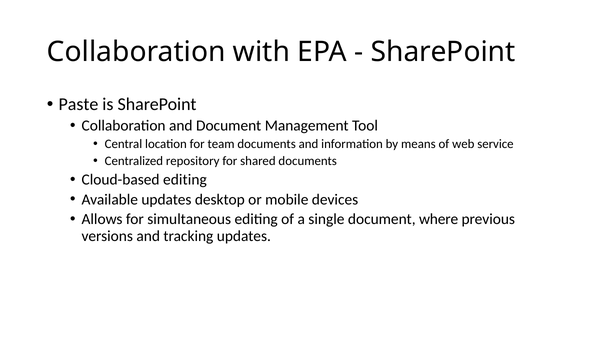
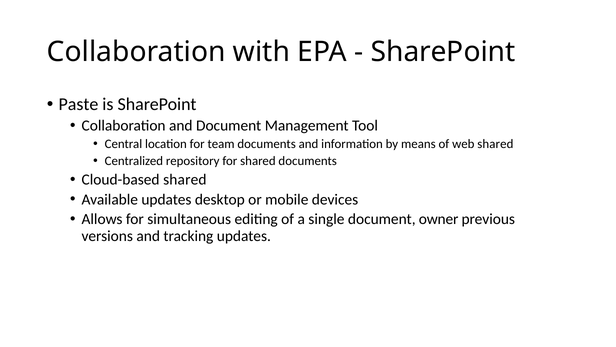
web service: service -> shared
Cloud-based editing: editing -> shared
where: where -> owner
